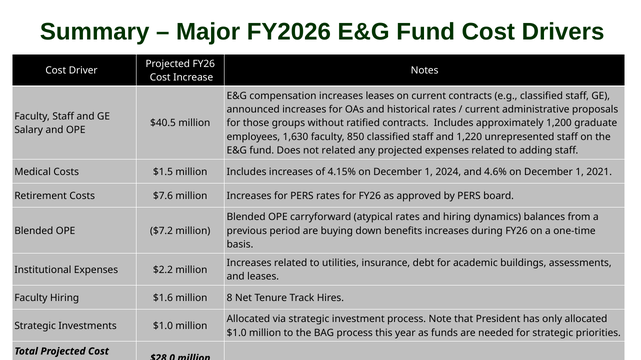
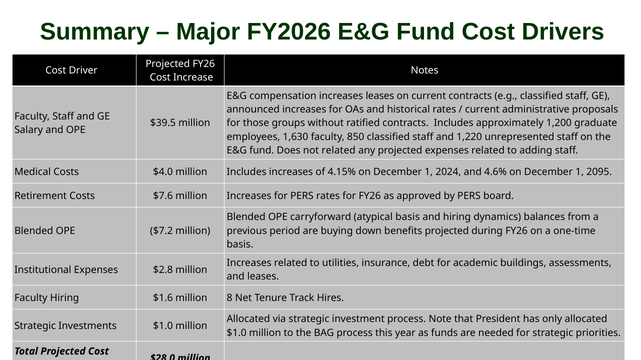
$40.5: $40.5 -> $39.5
$1.5: $1.5 -> $4.0
2021: 2021 -> 2095
atypical rates: rates -> basis
benefits increases: increases -> projected
$2.2: $2.2 -> $2.8
